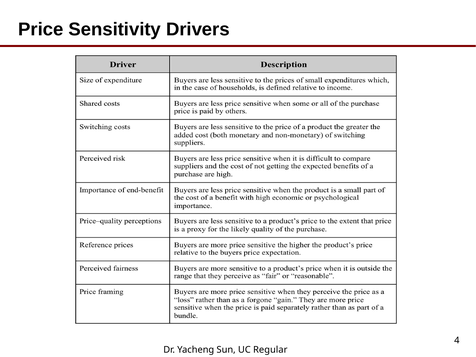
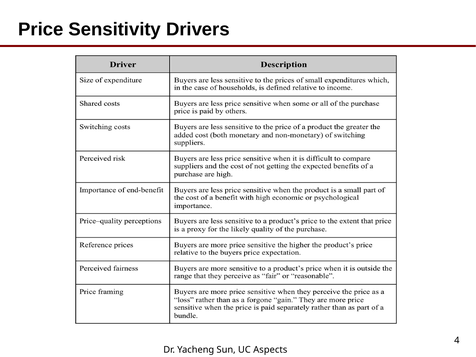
Regular: Regular -> Aspects
